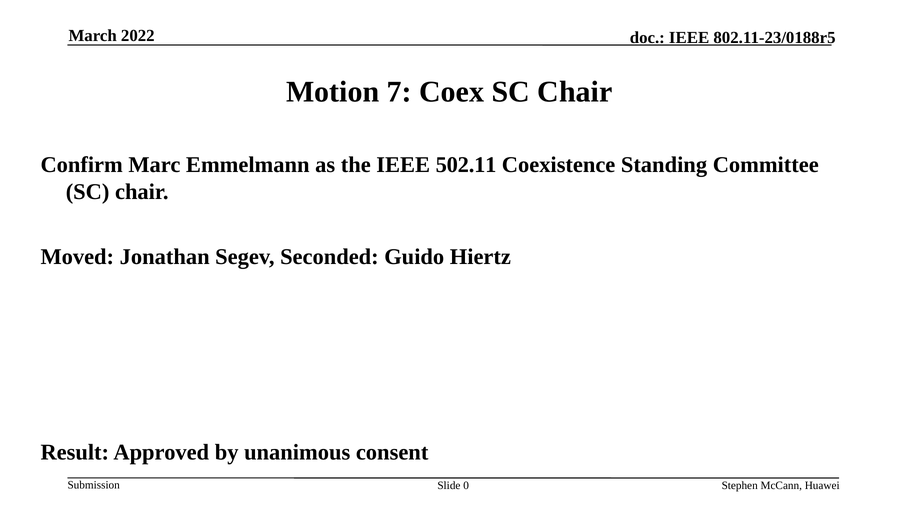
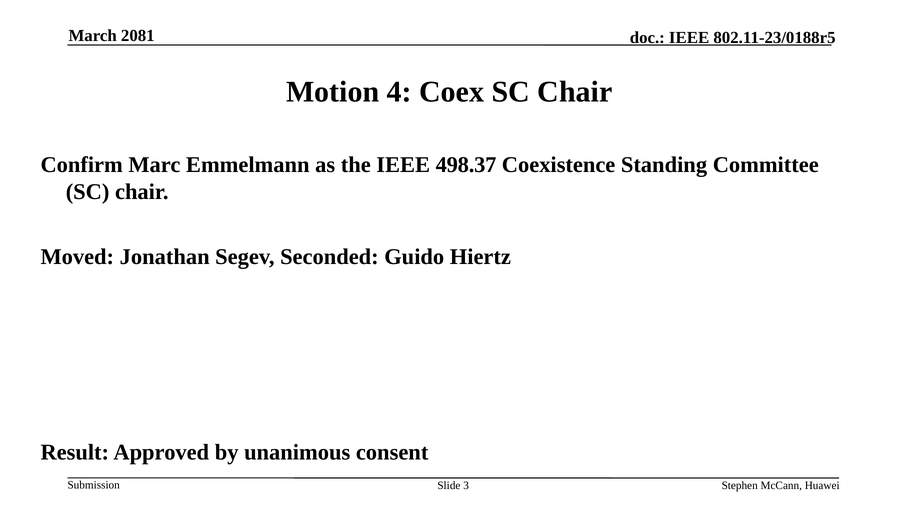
2022: 2022 -> 2081
7: 7 -> 4
502.11: 502.11 -> 498.37
0: 0 -> 3
